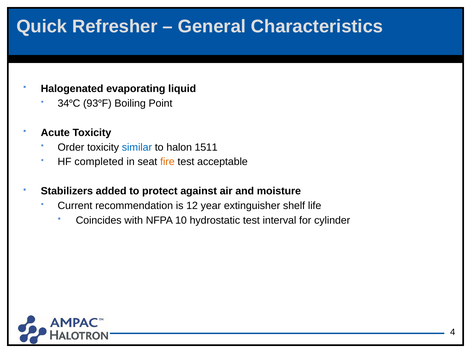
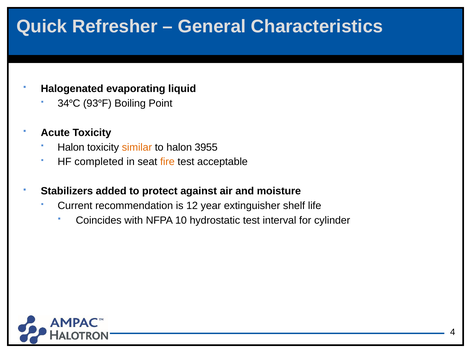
Order at (71, 147): Order -> Halon
similar colour: blue -> orange
1511: 1511 -> 3955
